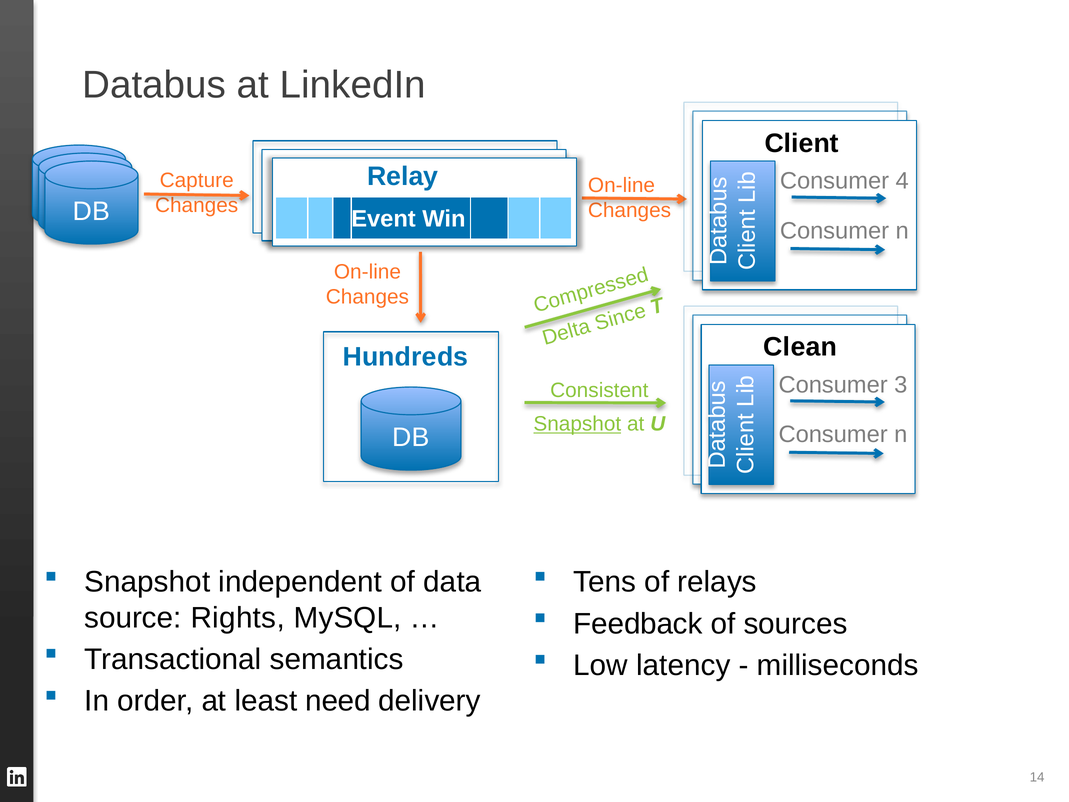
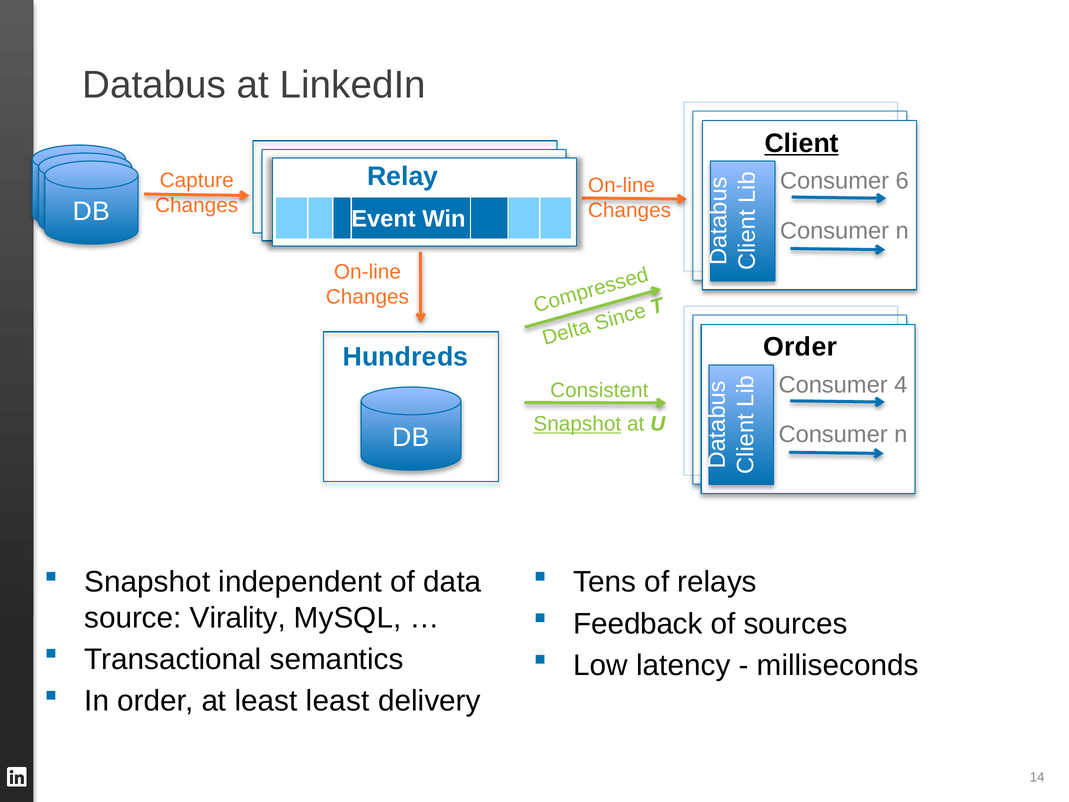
Client underline: none -> present
4: 4 -> 6
Clean at (800, 347): Clean -> Order
3: 3 -> 4
Rights: Rights -> Virality
least need: need -> least
